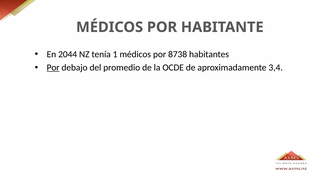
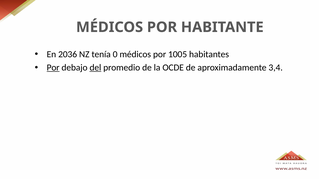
2044: 2044 -> 2036
1: 1 -> 0
8738: 8738 -> 1005
del underline: none -> present
